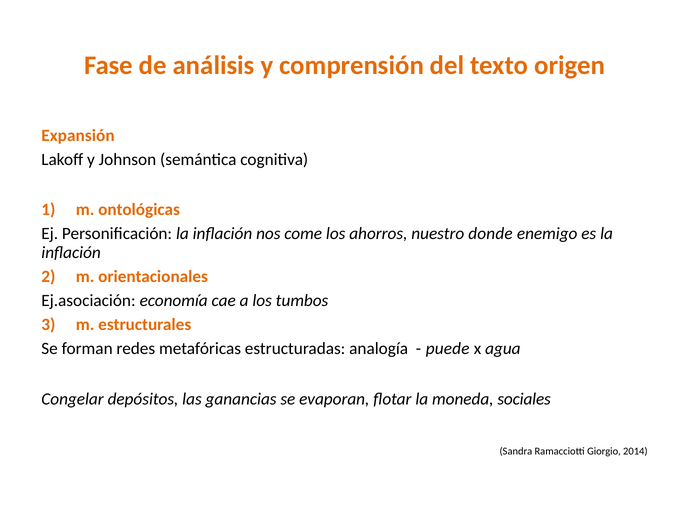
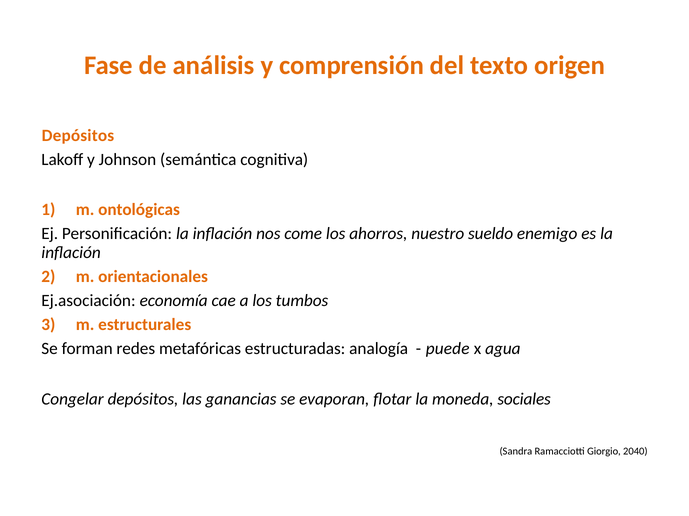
Expansión at (78, 136): Expansión -> Depósitos
donde: donde -> sueldo
2014: 2014 -> 2040
